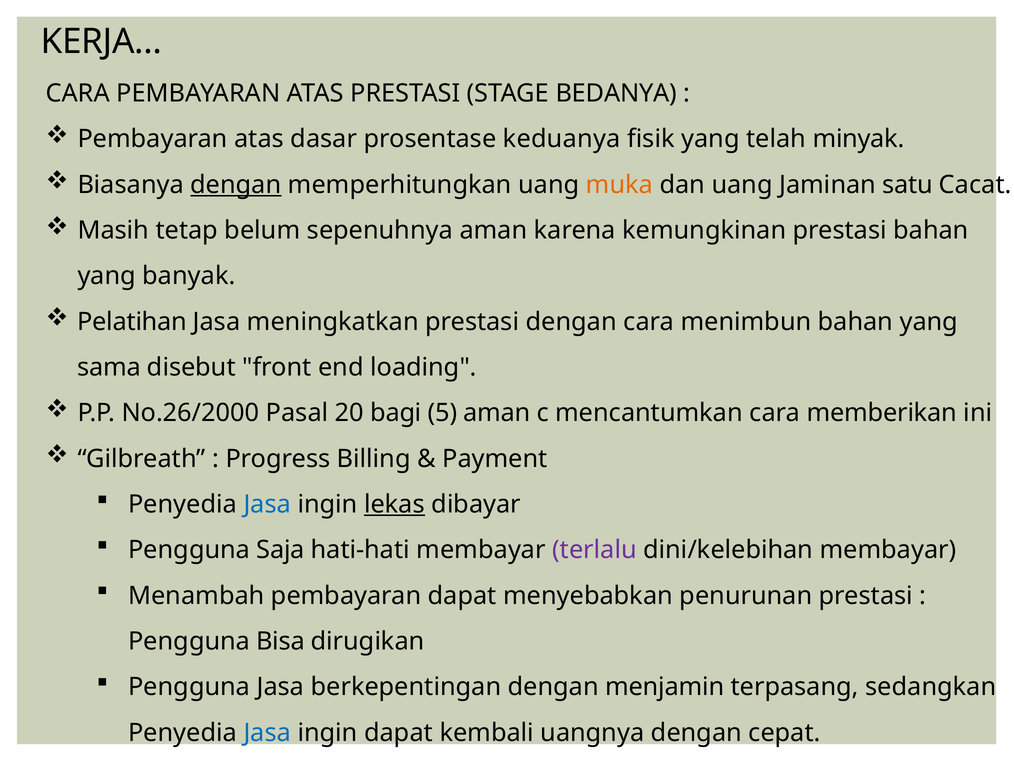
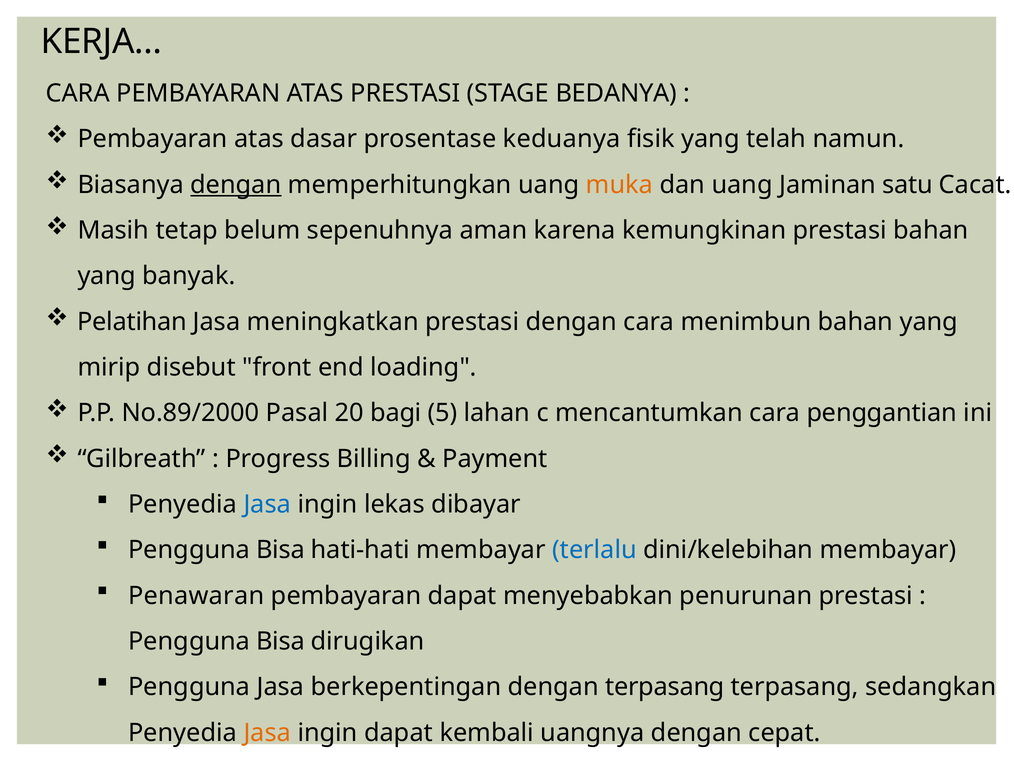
minyak: minyak -> namun
sama: sama -> mirip
No.26/2000: No.26/2000 -> No.89/2000
5 aman: aman -> lahan
memberikan: memberikan -> penggantian
lekas underline: present -> none
Saja at (281, 550): Saja -> Bisa
terlalu colour: purple -> blue
Menambah: Menambah -> Penawaran
dengan menjamin: menjamin -> terpasang
Jasa at (267, 732) colour: blue -> orange
